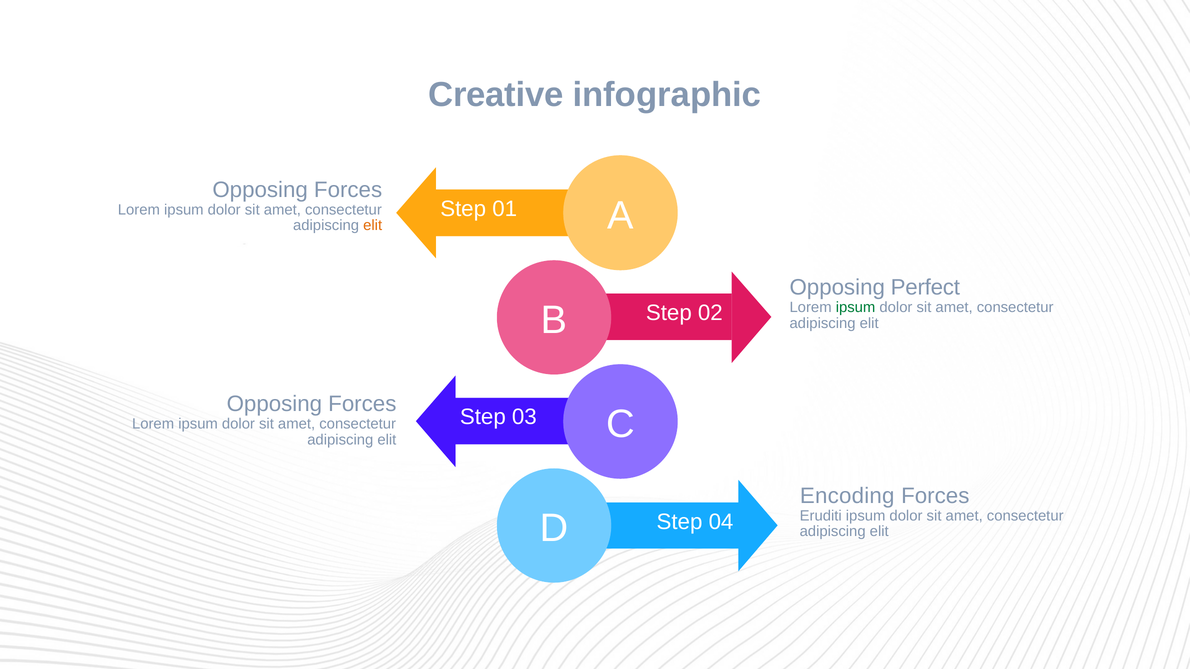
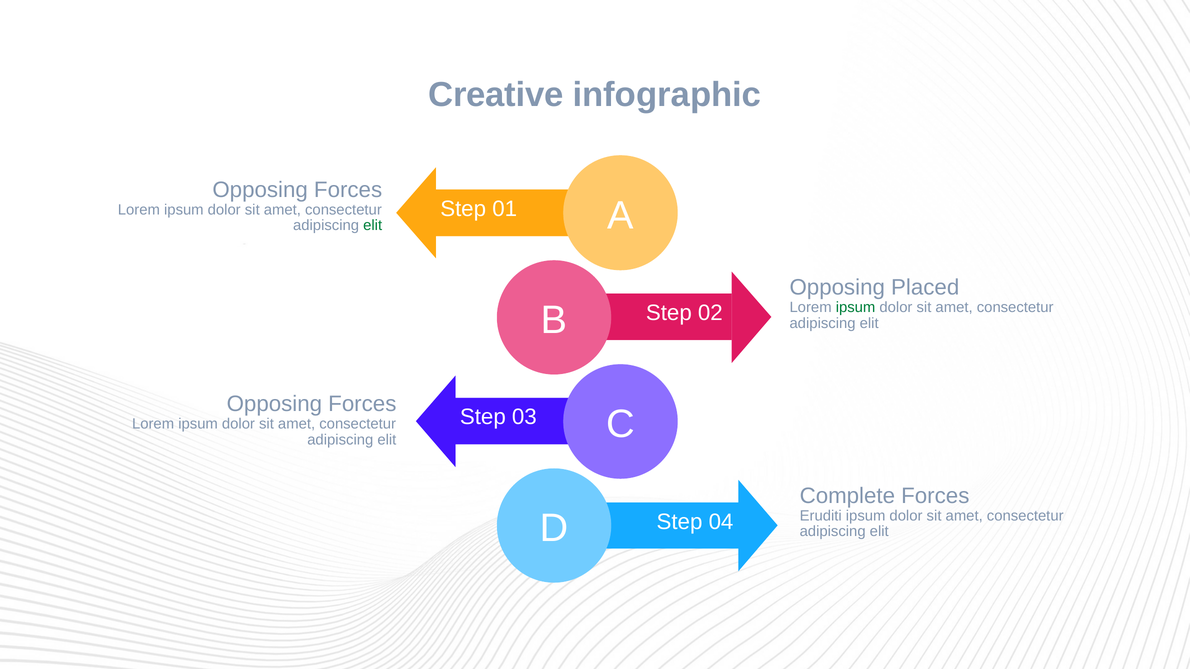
elit at (373, 226) colour: orange -> green
Perfect: Perfect -> Placed
Encoding: Encoding -> Complete
